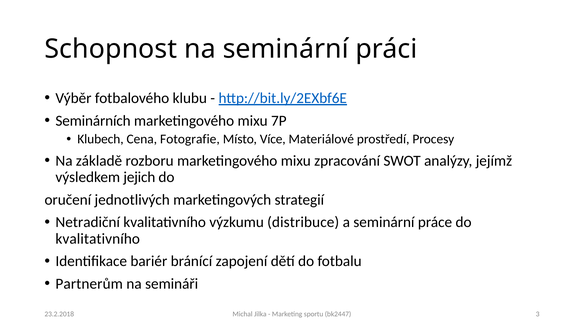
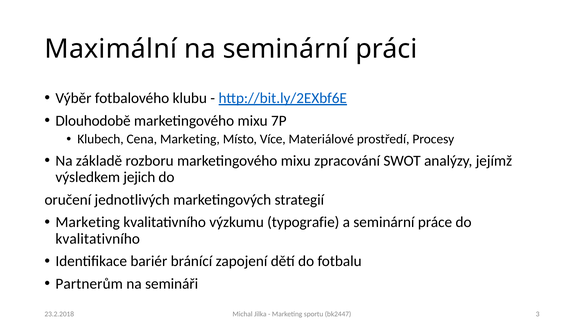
Schopnost: Schopnost -> Maximální
Seminárních: Seminárních -> Dlouhodobě
Cena Fotografie: Fotografie -> Marketing
Netradiční at (88, 222): Netradiční -> Marketing
distribuce: distribuce -> typografie
